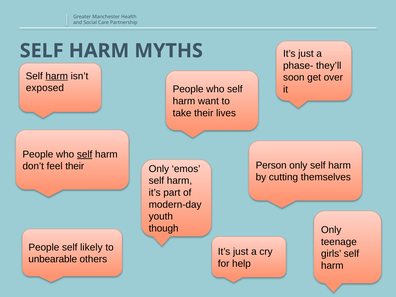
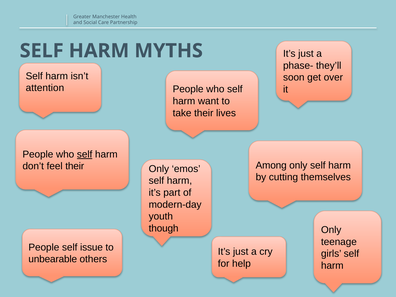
harm at (57, 76) underline: present -> none
exposed: exposed -> attention
Person: Person -> Among
likely: likely -> issue
